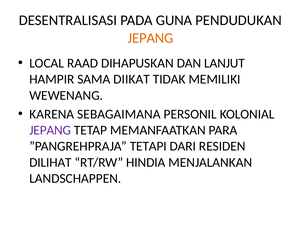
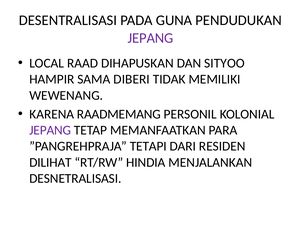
JEPANG at (151, 38) colour: orange -> purple
LANJUT: LANJUT -> SITYOO
DIIKAT: DIIKAT -> DIBERI
SEBAGAIMANA: SEBAGAIMANA -> RAADMEMANG
LANDSCHAPPEN: LANDSCHAPPEN -> DESNETRALISASI
